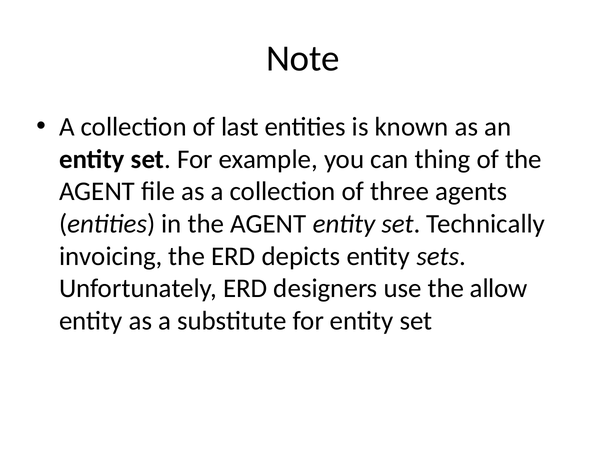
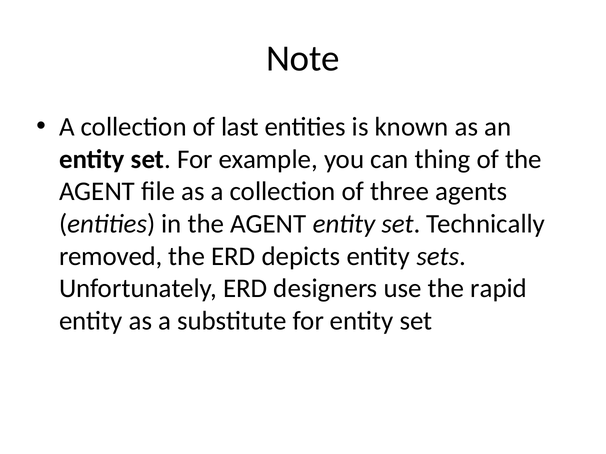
invoicing: invoicing -> removed
allow: allow -> rapid
